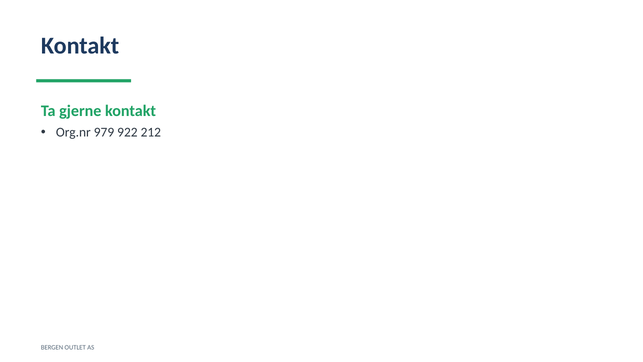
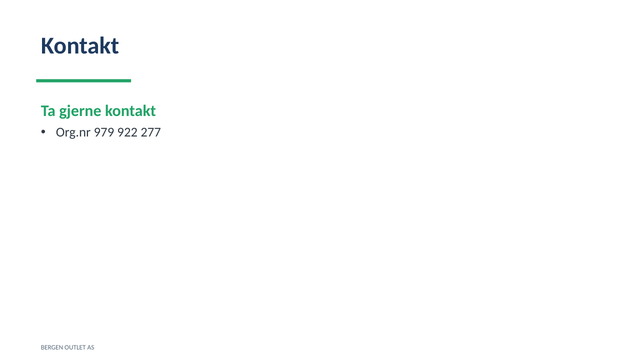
212: 212 -> 277
